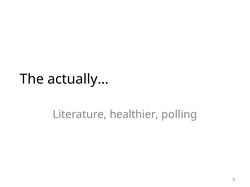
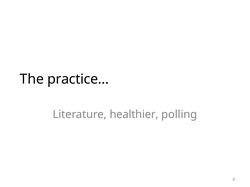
actually…: actually… -> practice…
